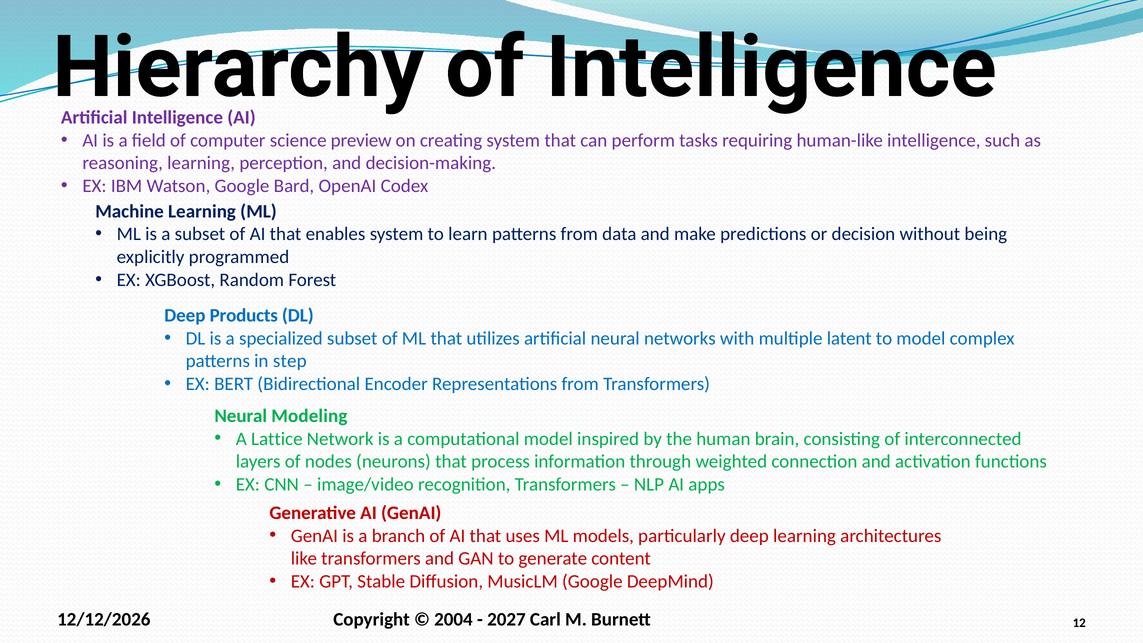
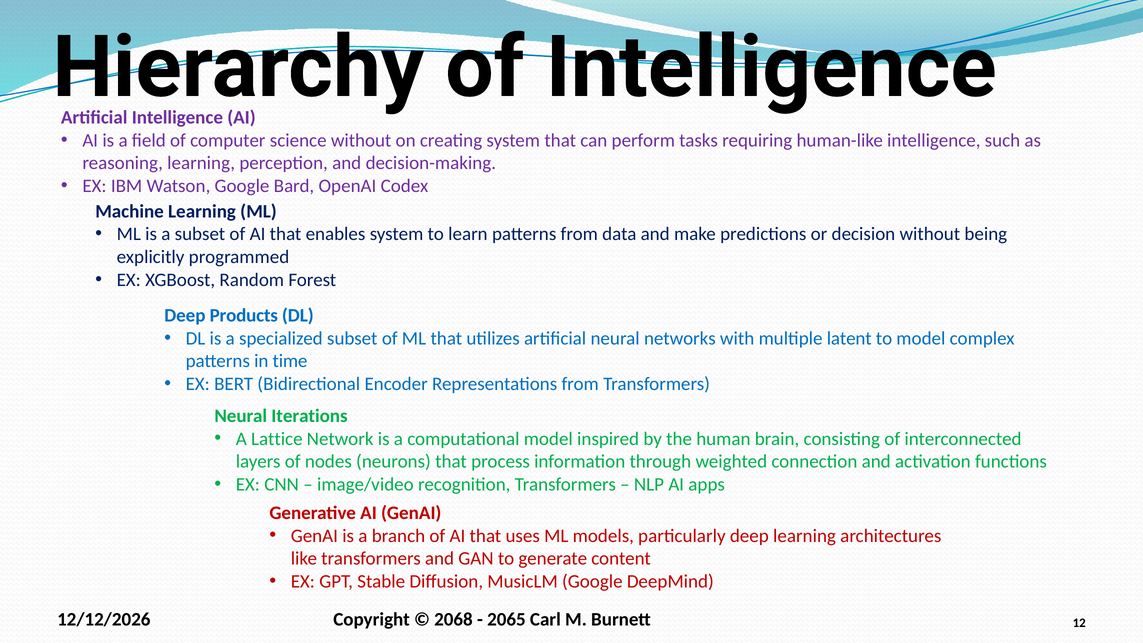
science preview: preview -> without
step: step -> time
Modeling: Modeling -> Iterations
2004: 2004 -> 2068
2027: 2027 -> 2065
